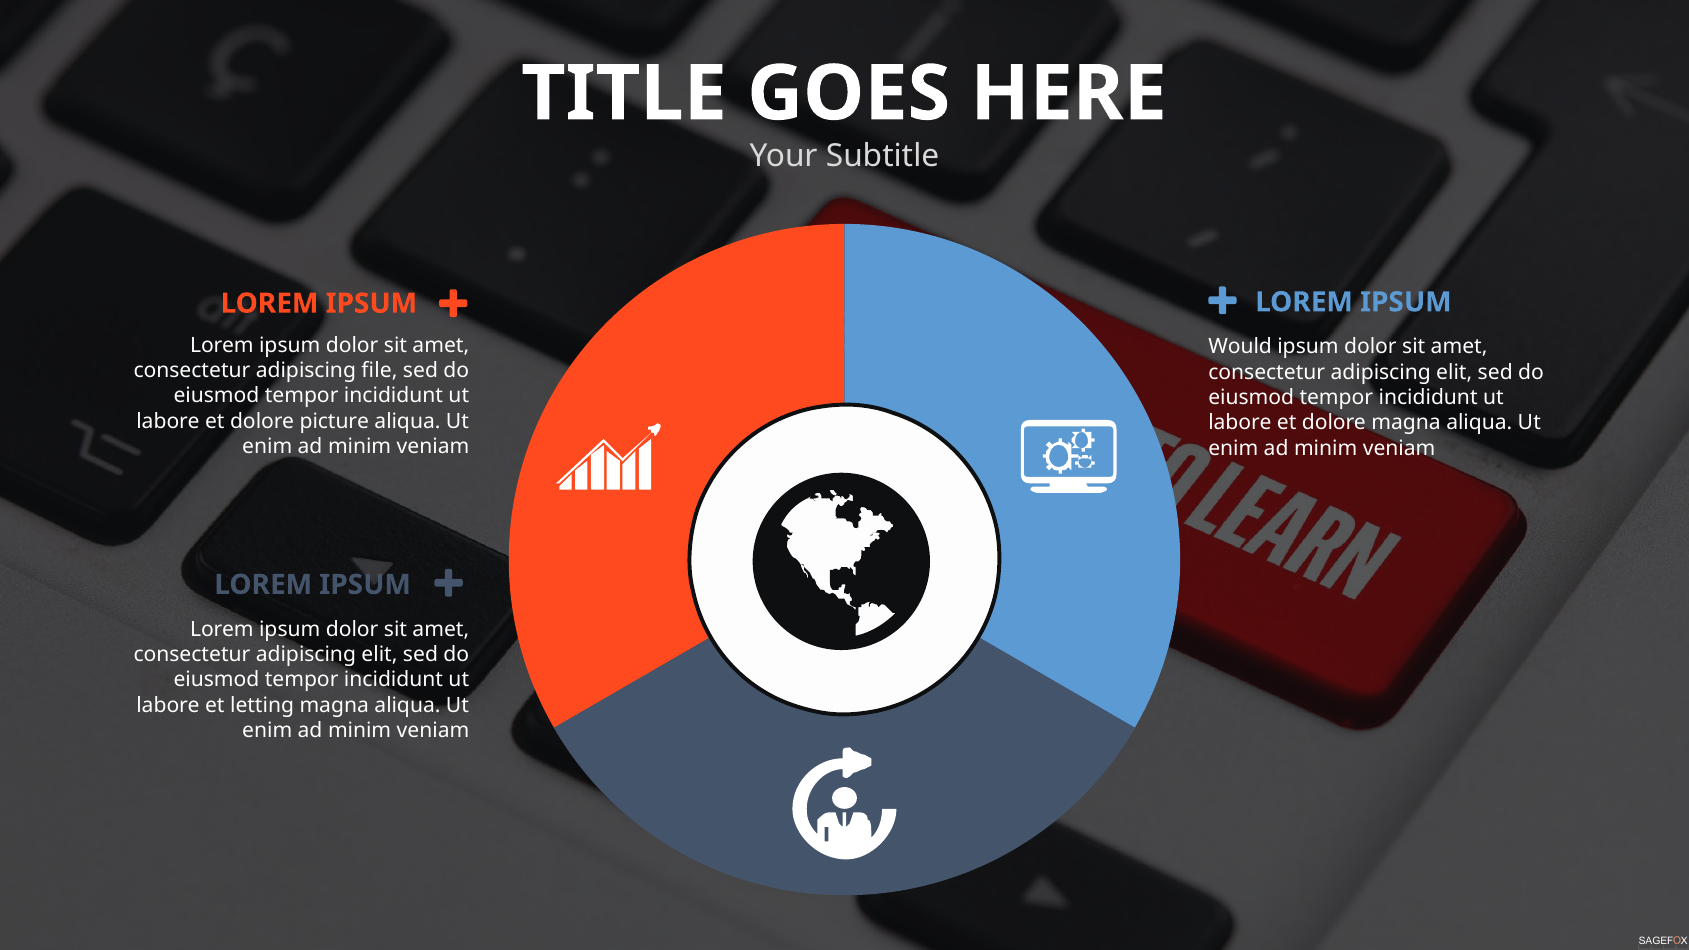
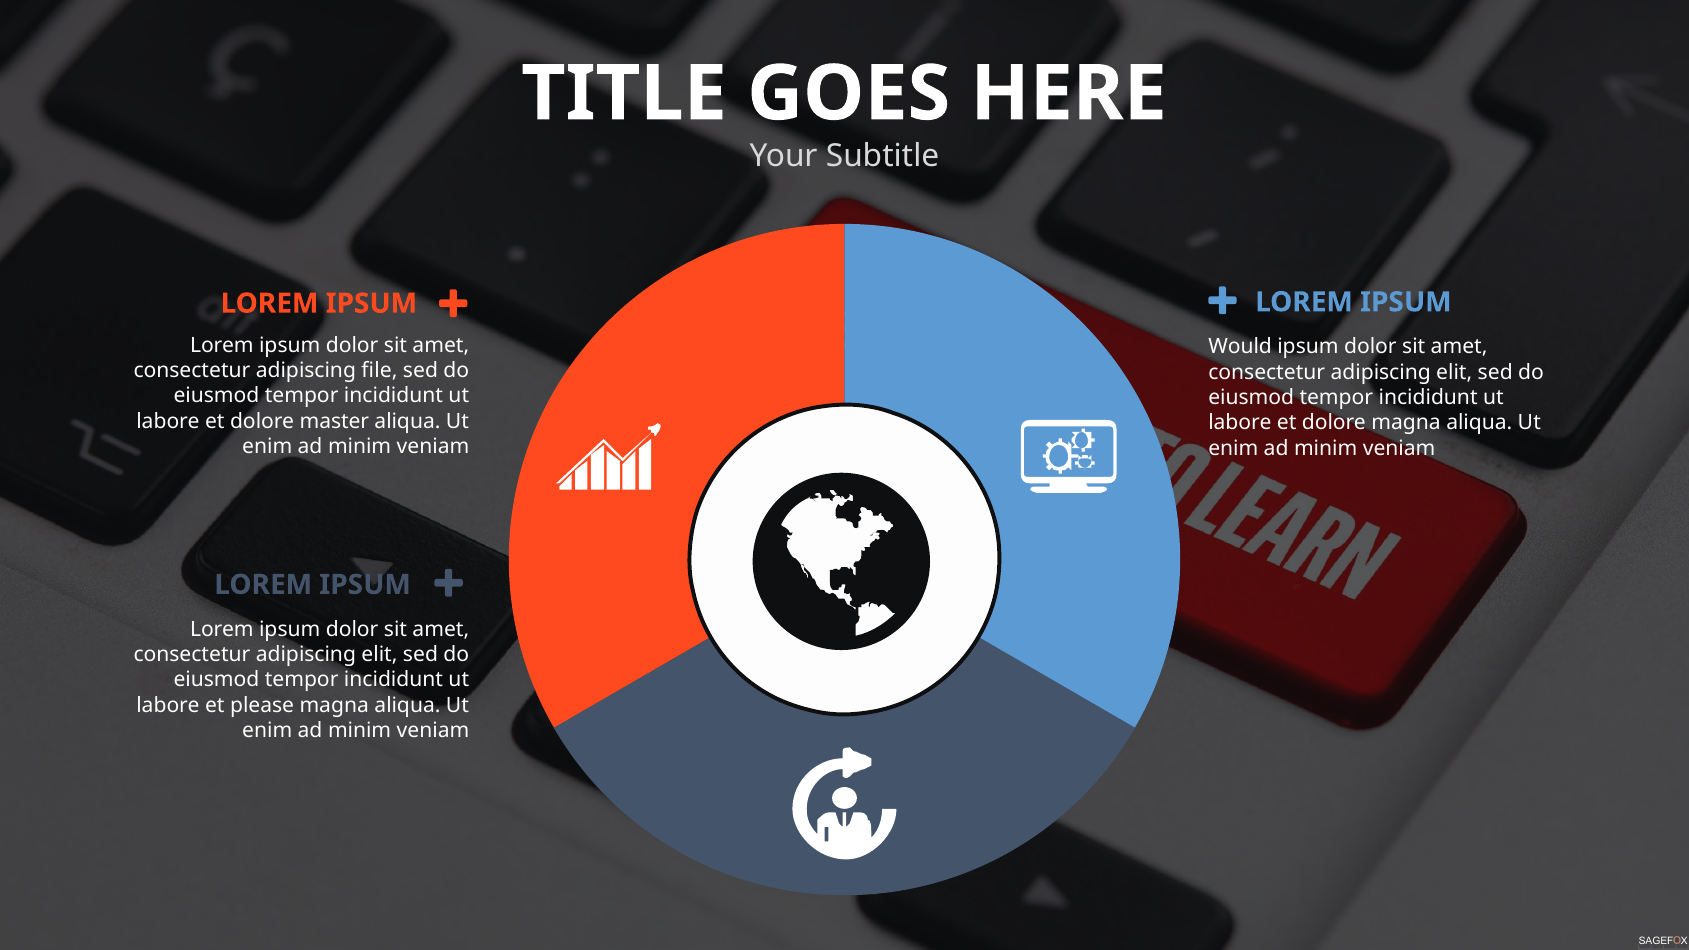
picture: picture -> master
letting: letting -> please
